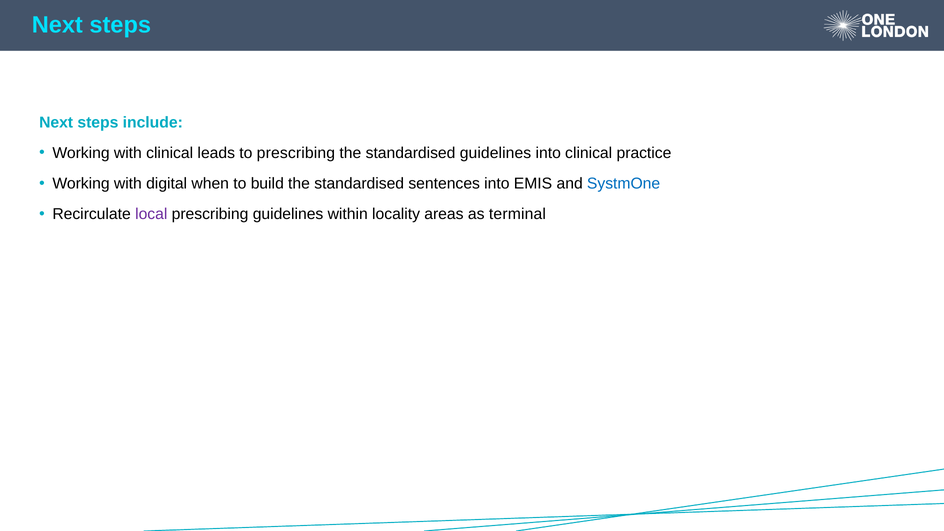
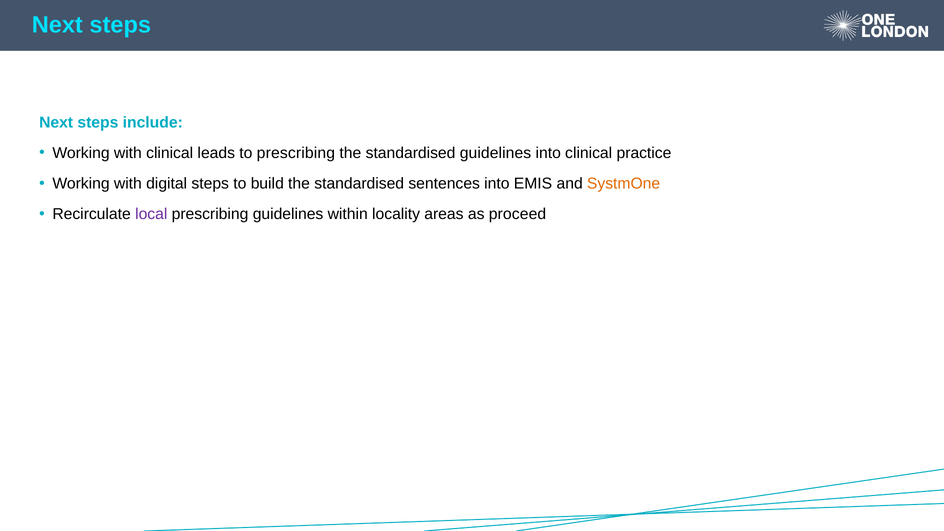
digital when: when -> steps
SystmOne colour: blue -> orange
terminal: terminal -> proceed
